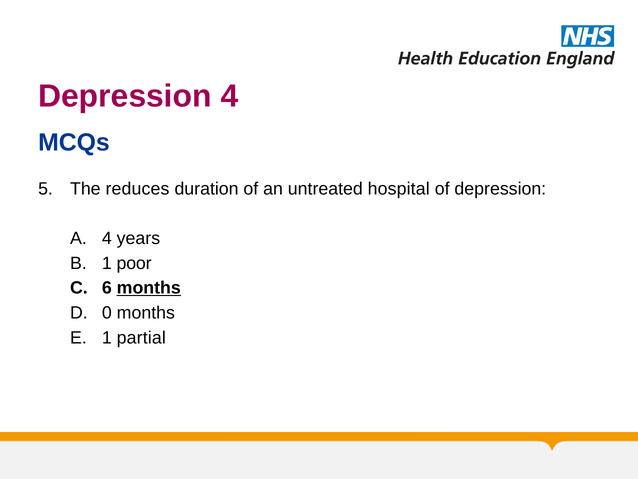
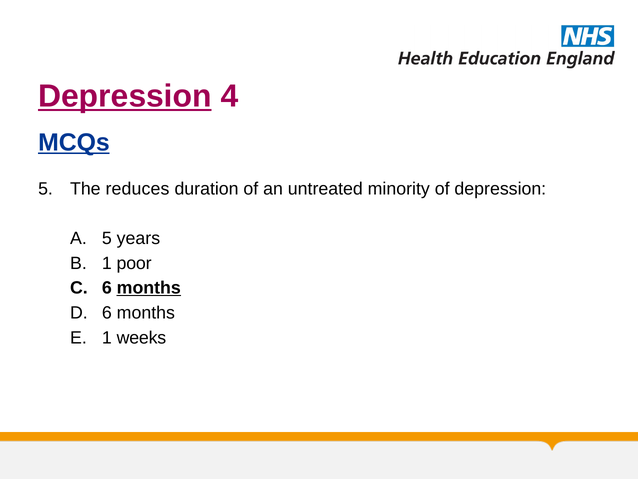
Depression at (125, 96) underline: none -> present
MCQs underline: none -> present
hospital: hospital -> minority
A 4: 4 -> 5
D 0: 0 -> 6
partial: partial -> weeks
